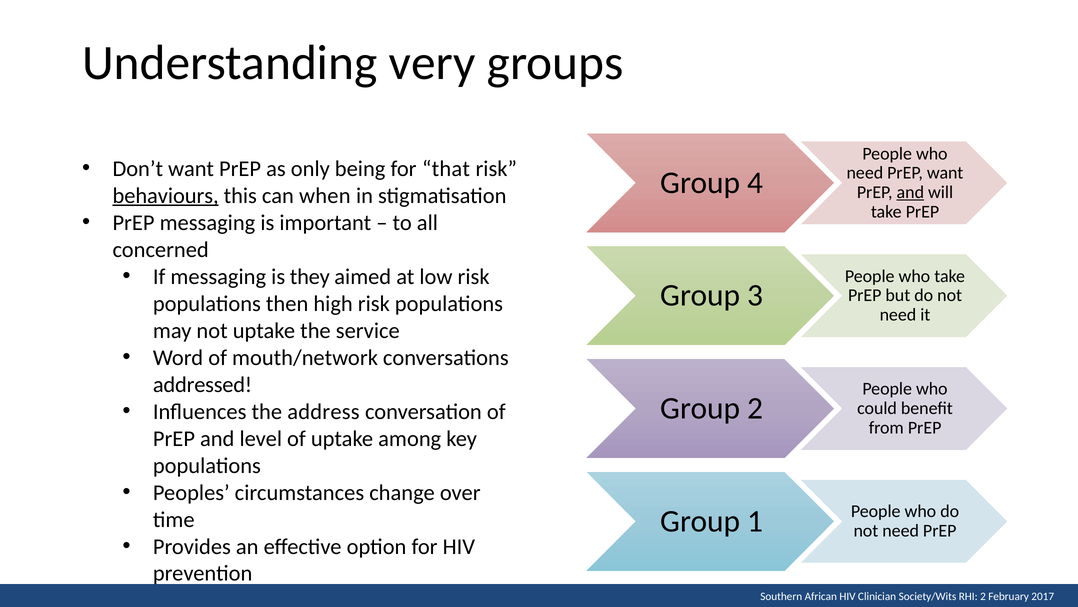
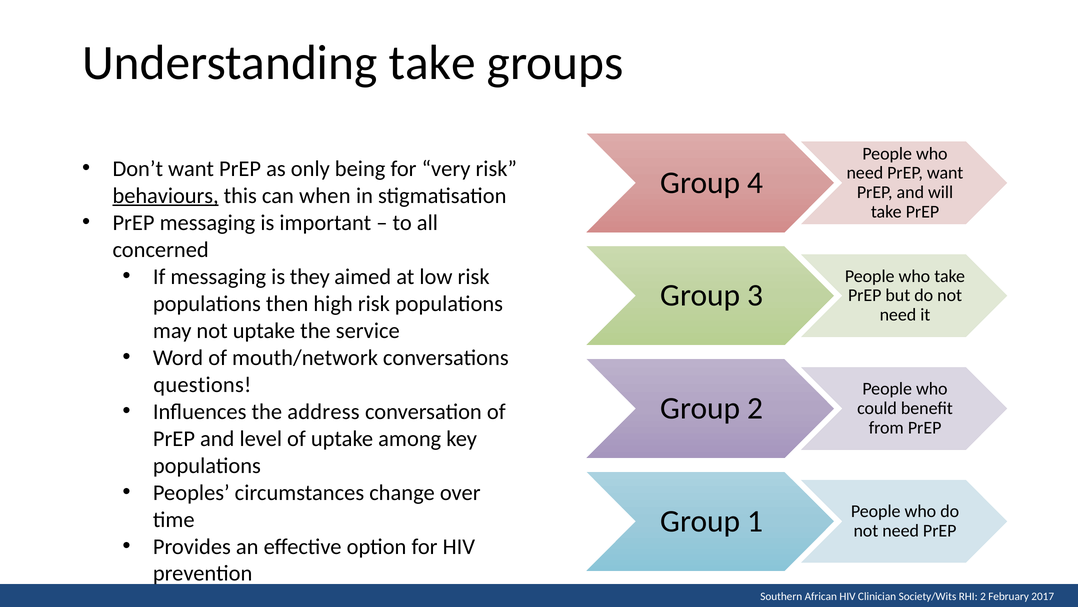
Understanding very: very -> take
that: that -> very
and at (910, 192) underline: present -> none
addressed: addressed -> questions
